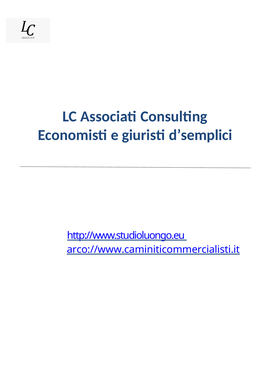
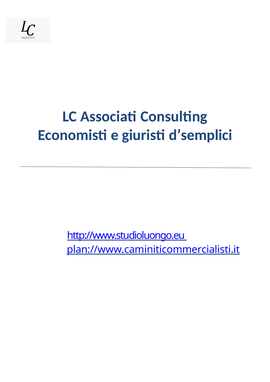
arco://www.caminiticommercialisti.it: arco://www.caminiticommercialisti.it -> plan://www.caminiticommercialisti.it
